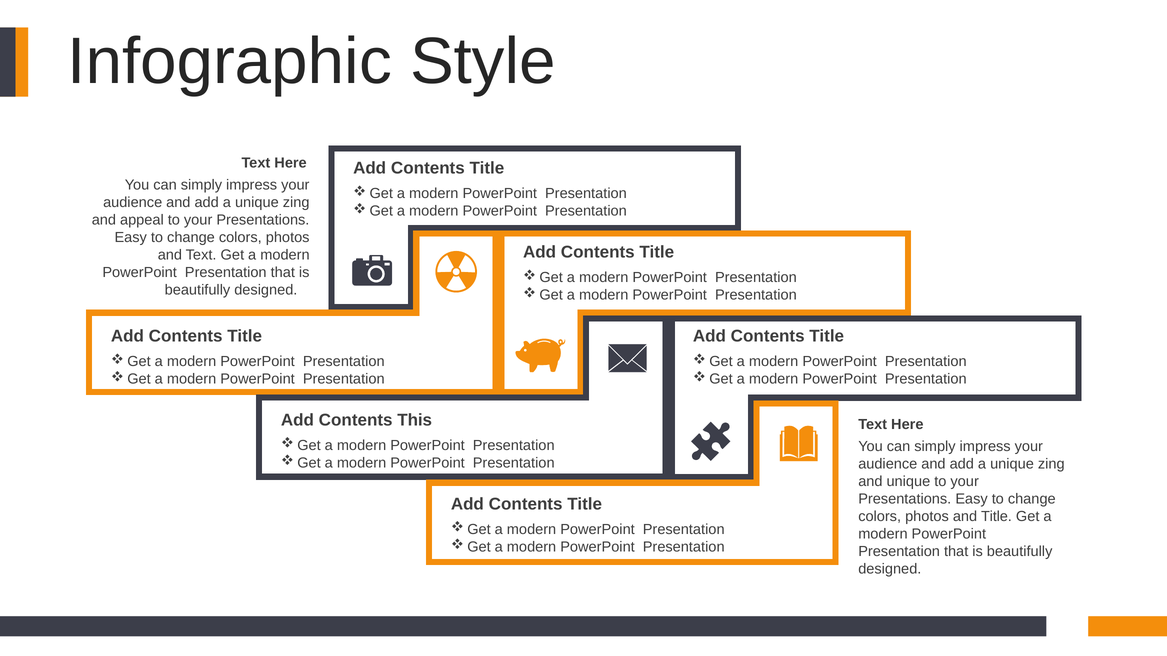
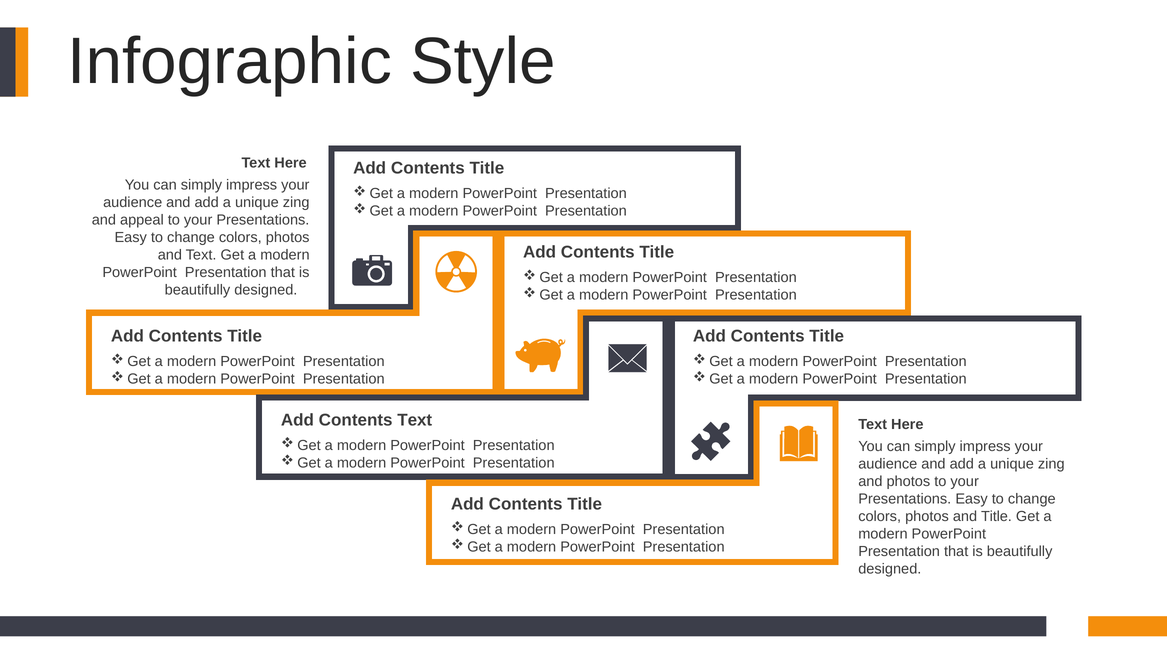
Contents This: This -> Text
and unique: unique -> photos
